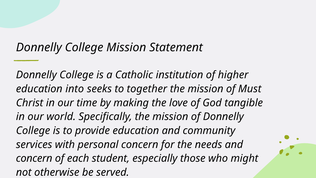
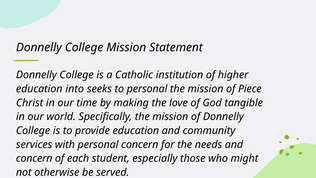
to together: together -> personal
Must: Must -> Piece
